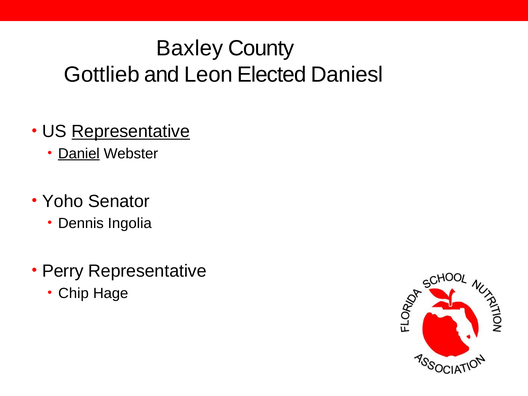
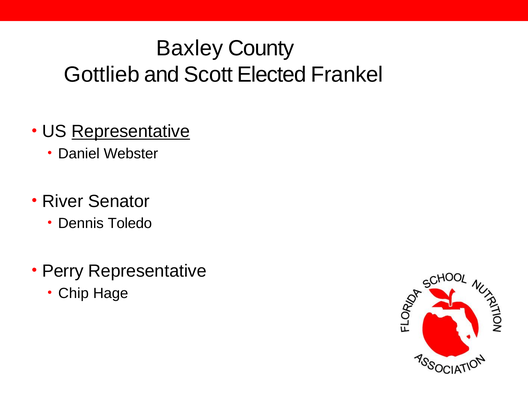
Leon: Leon -> Scott
Daniesl: Daniesl -> Frankel
Daniel underline: present -> none
Yoho: Yoho -> River
Ingolia: Ingolia -> Toledo
